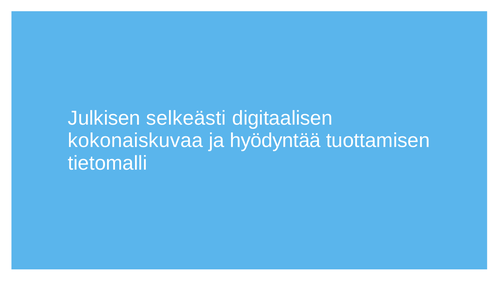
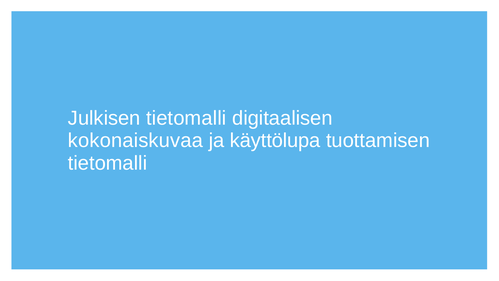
Julkisen selkeästi: selkeästi -> tietomalli
hyödyntää: hyödyntää -> käyttölupa
